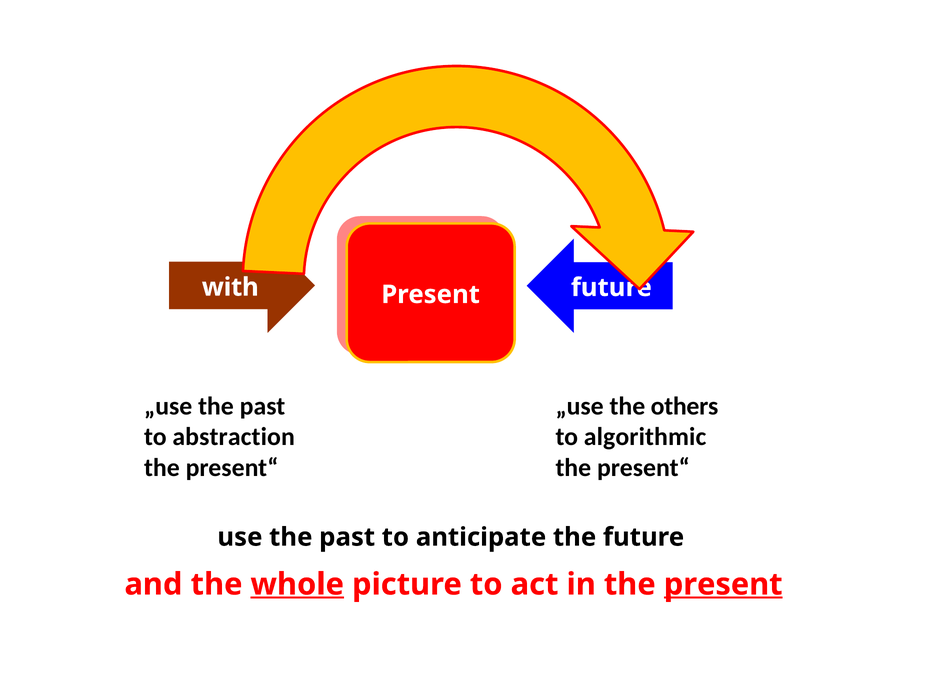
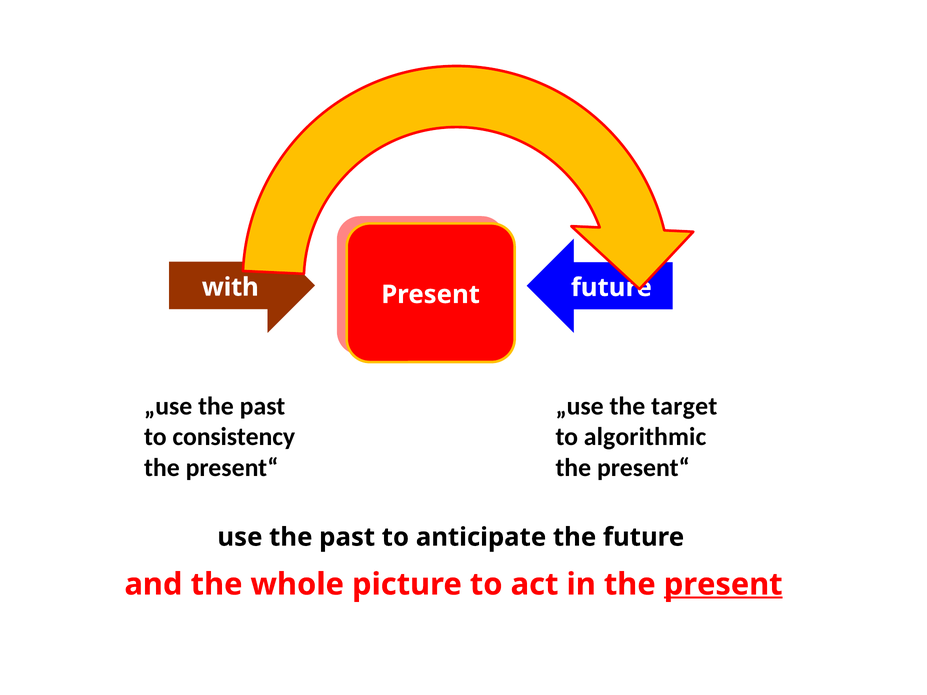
others: others -> target
abstraction: abstraction -> consistency
whole underline: present -> none
